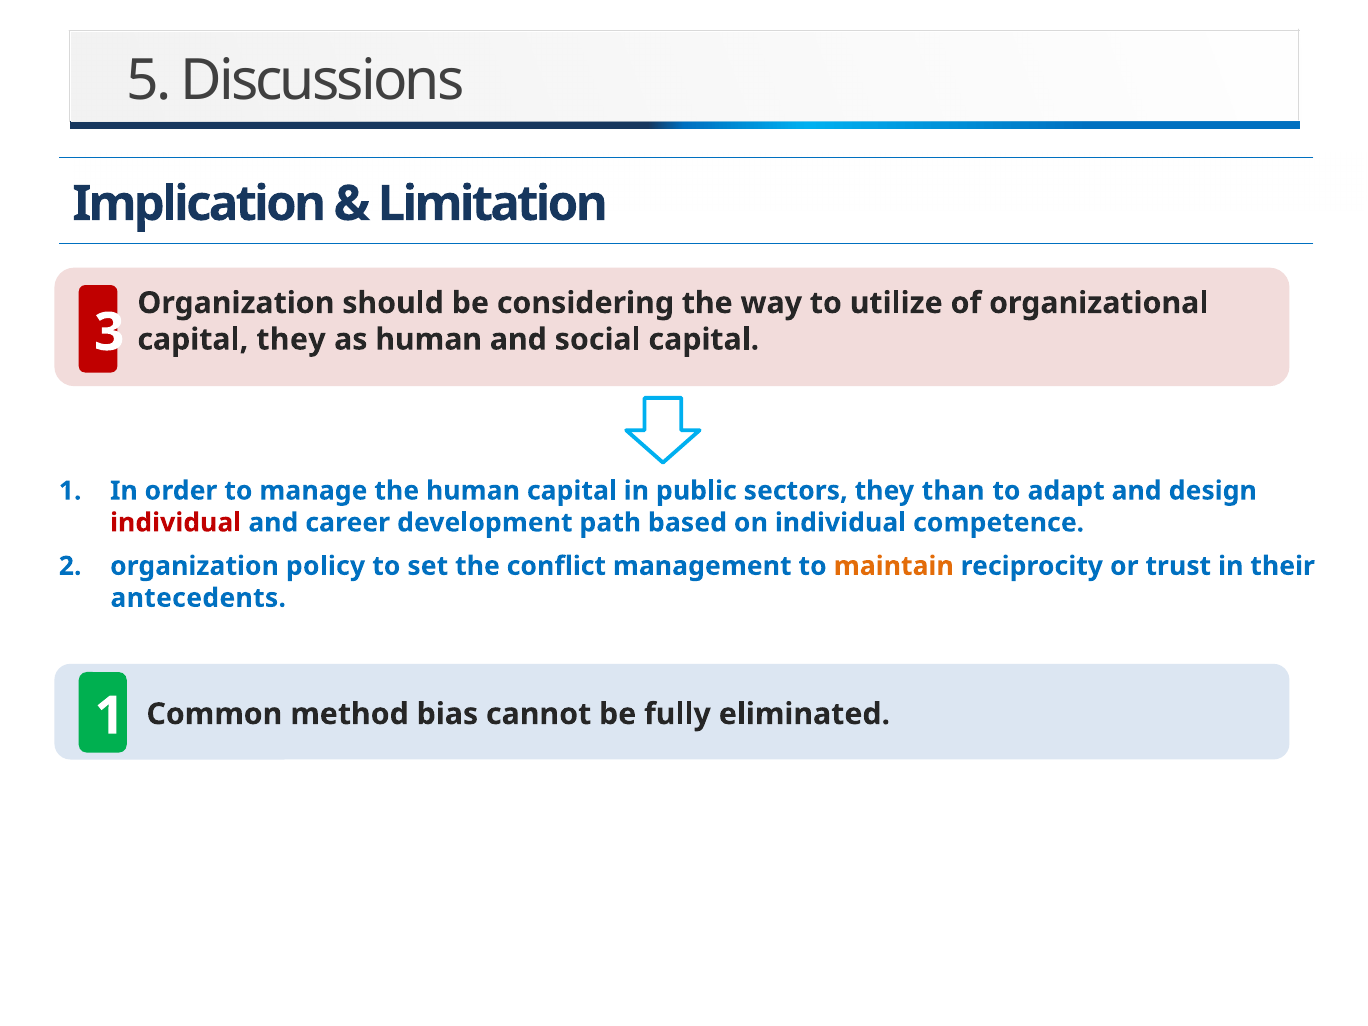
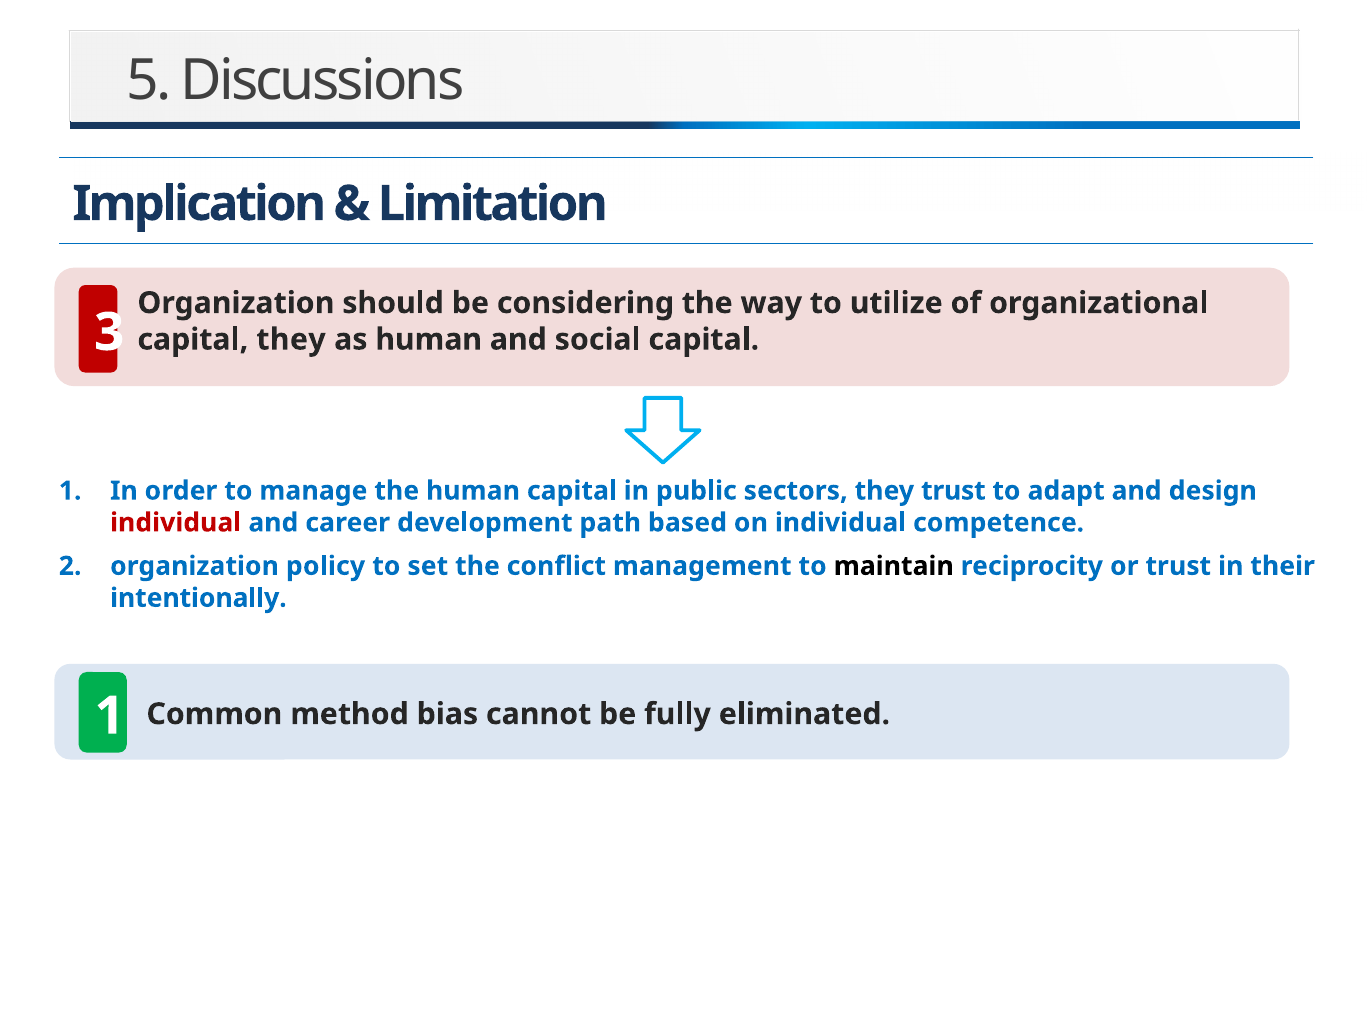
they than: than -> trust
maintain colour: orange -> black
antecedents: antecedents -> intentionally
